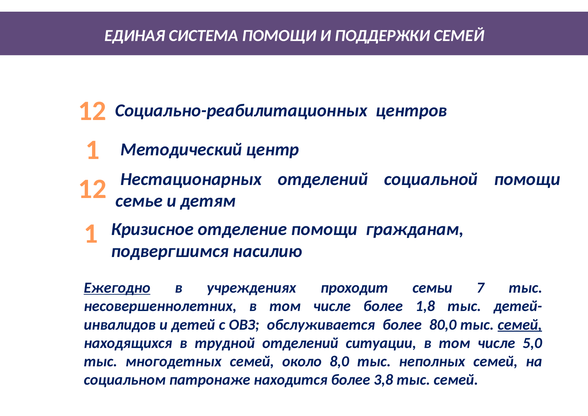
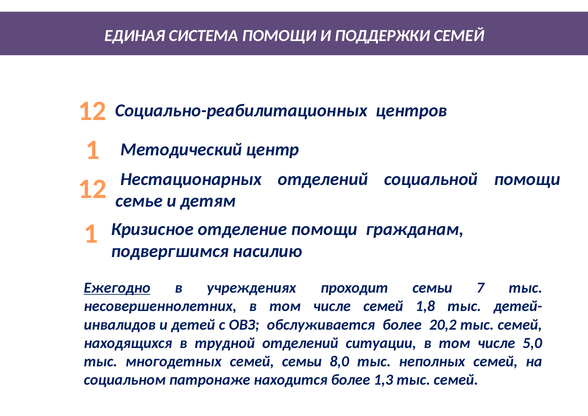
числе более: более -> семей
80,0: 80,0 -> 20,2
семей at (520, 325) underline: present -> none
семей около: около -> семьи
3,8: 3,8 -> 1,3
